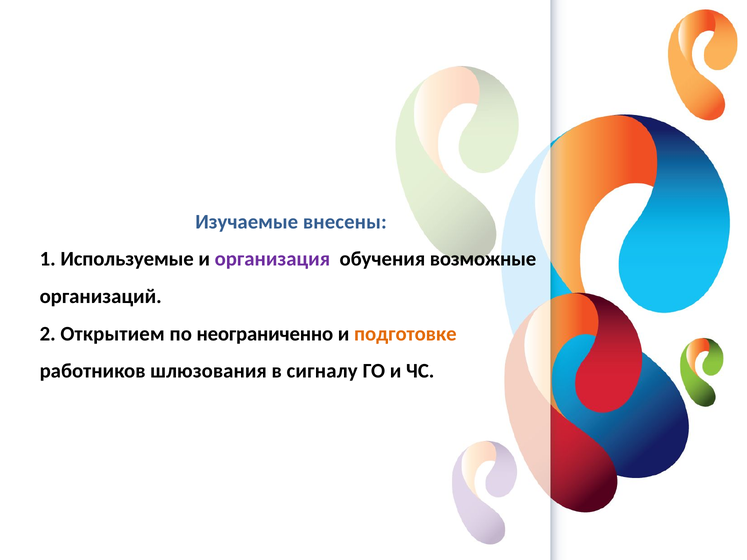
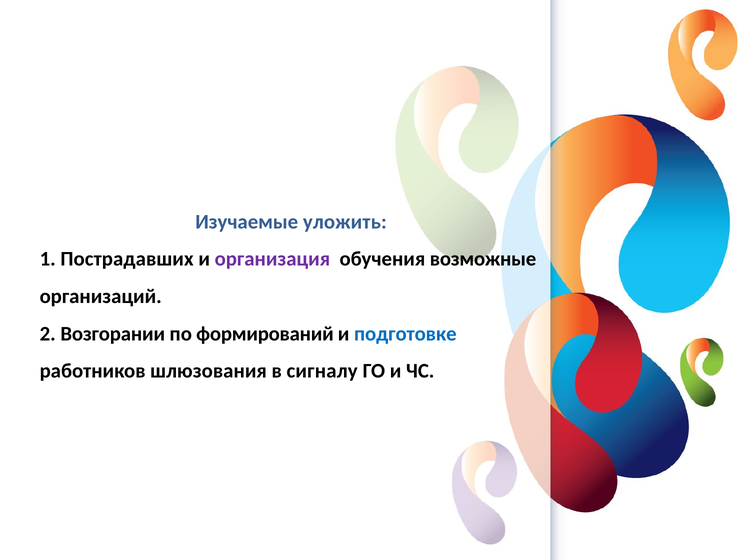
внесены: внесены -> уложить
Используемые: Используемые -> Пострадавших
Открытием: Открытием -> Возгорании
неограниченно: неограниченно -> формирований
подготовке colour: orange -> blue
